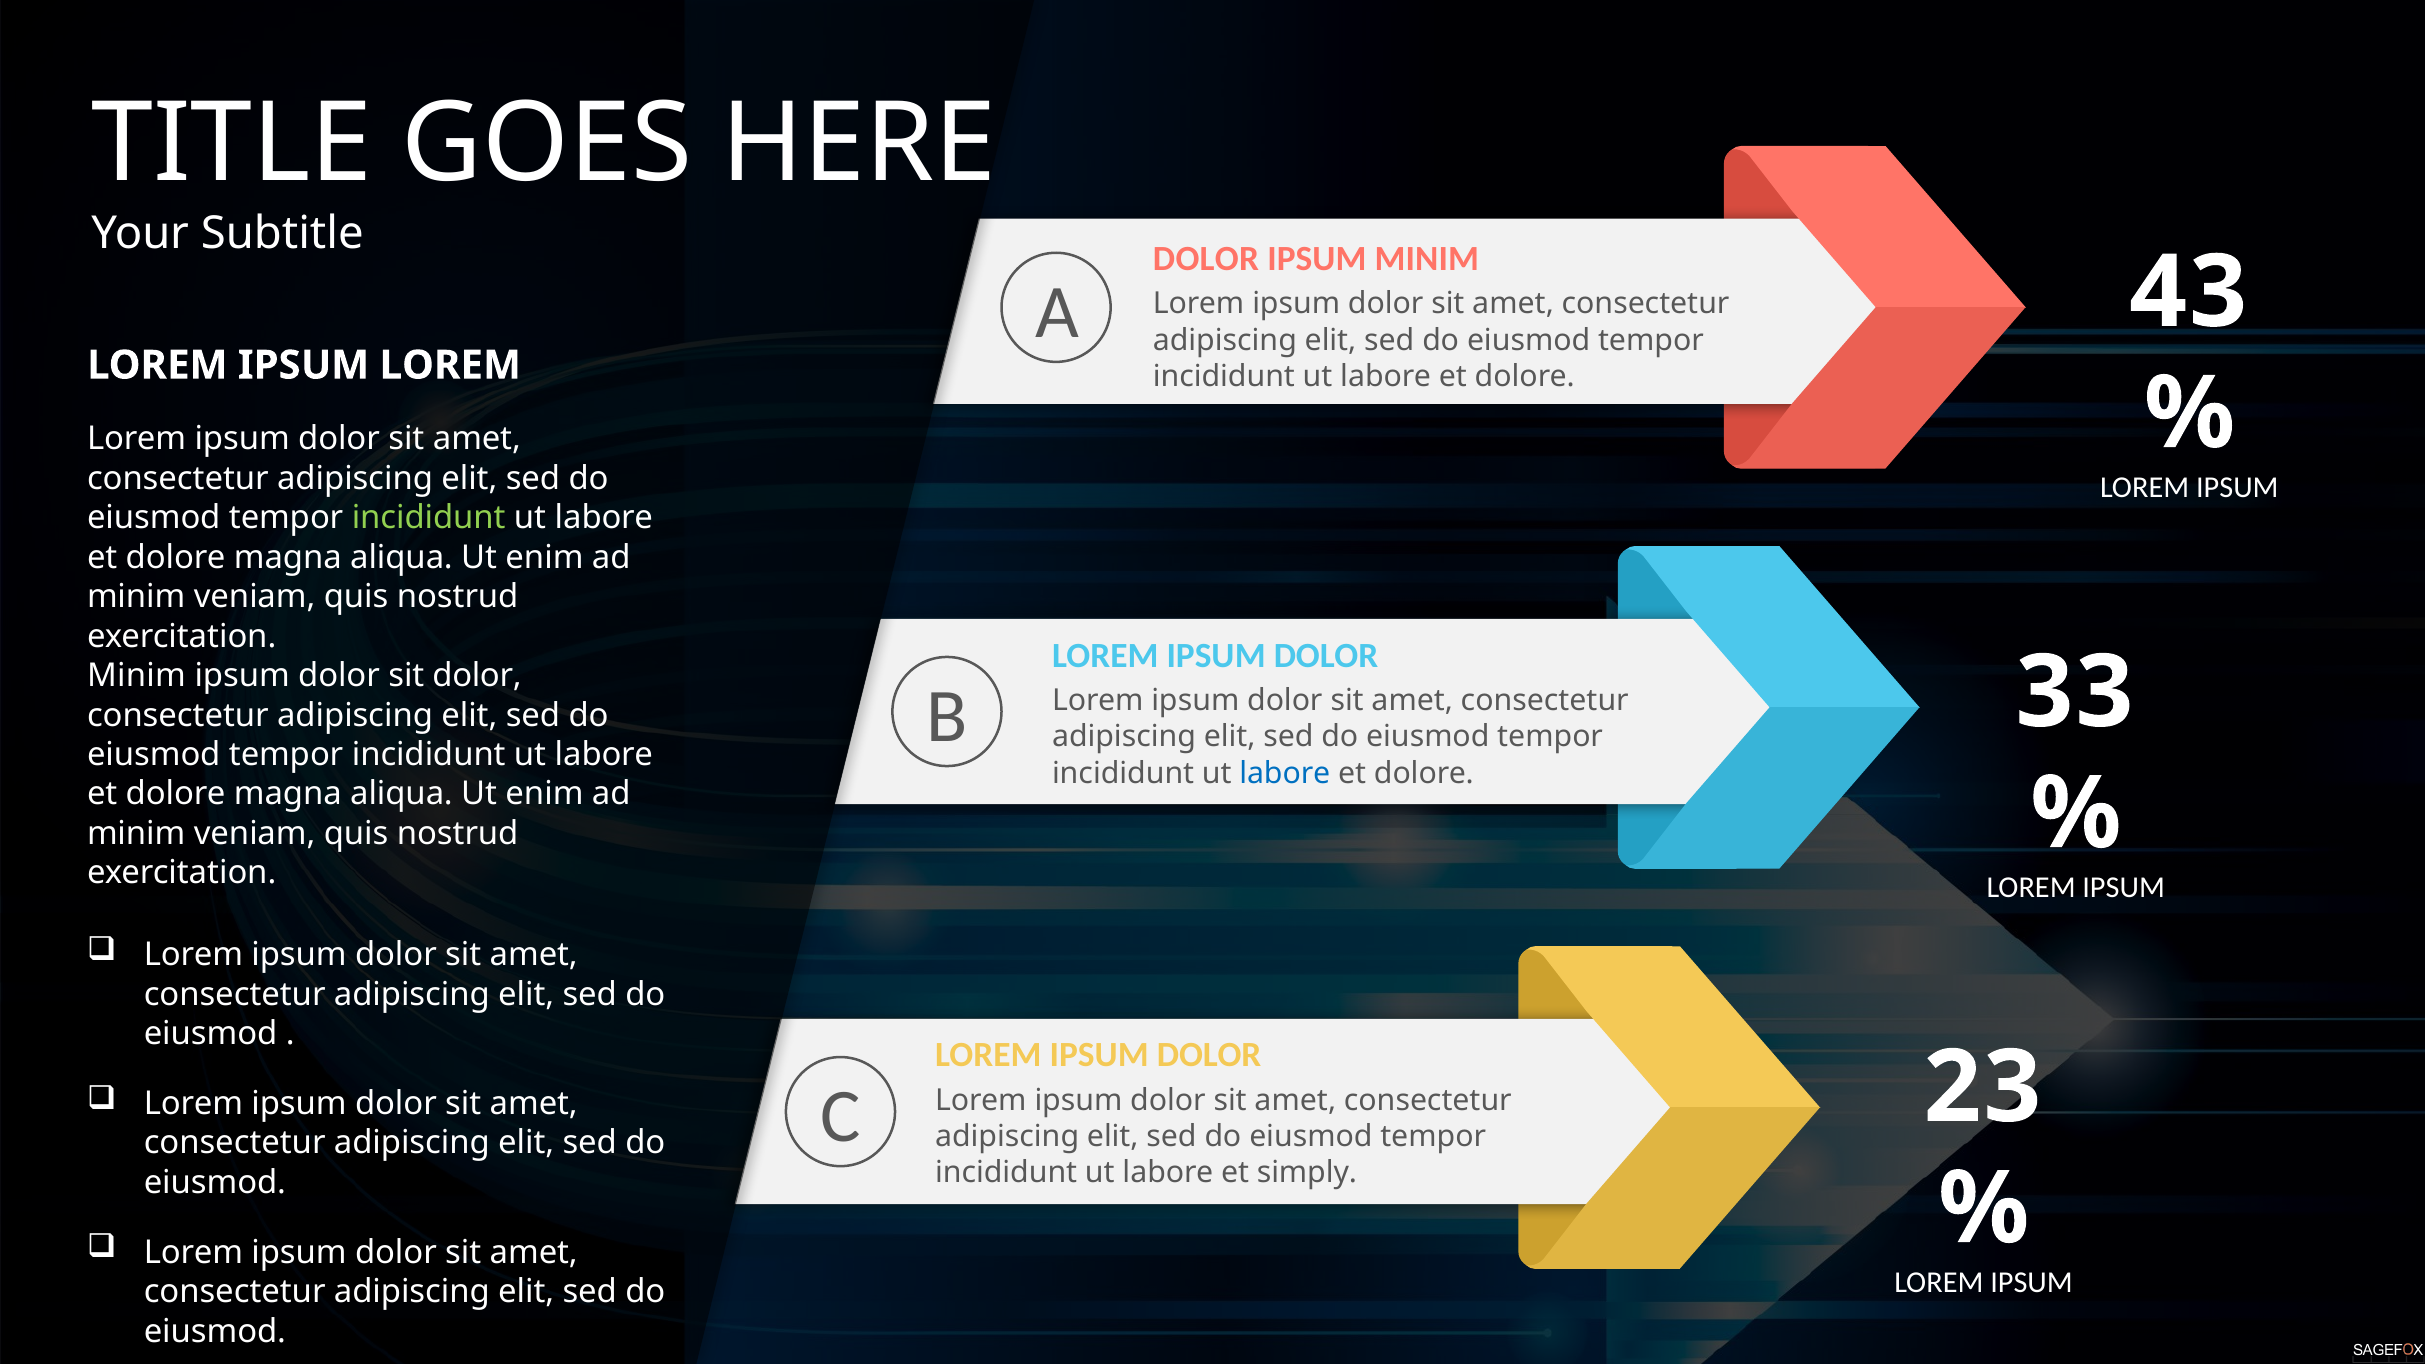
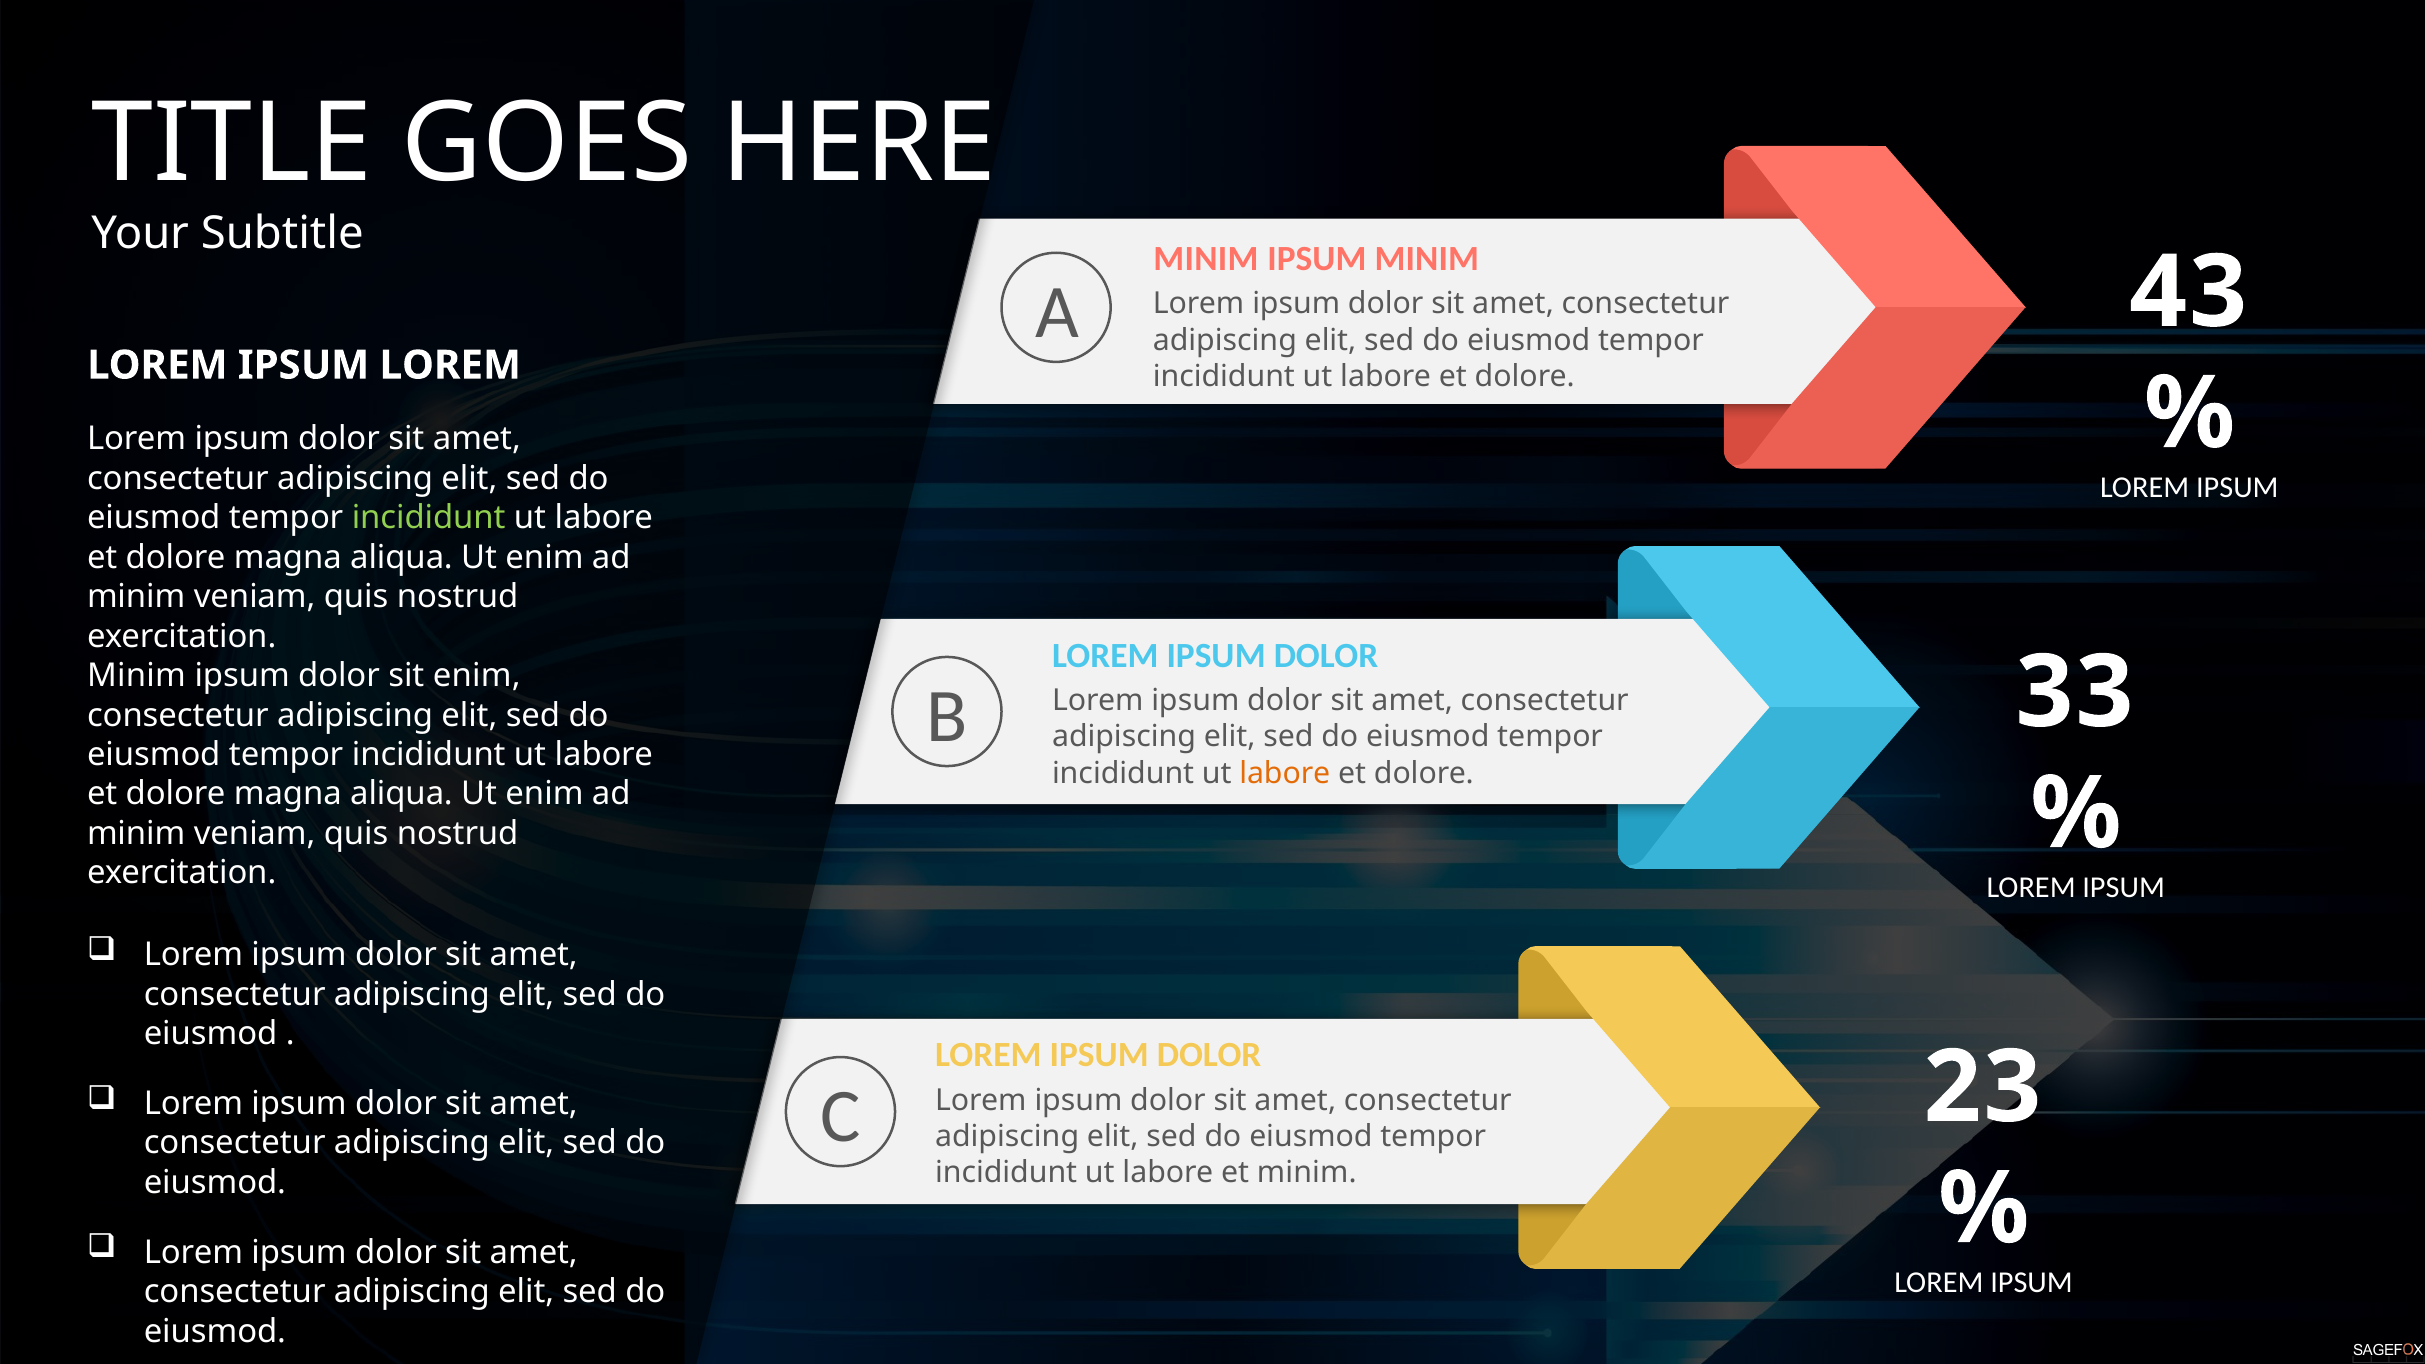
DOLOR at (1206, 259): DOLOR -> MINIM
sit dolor: dolor -> enim
labore at (1285, 773) colour: blue -> orange
et simply: simply -> minim
